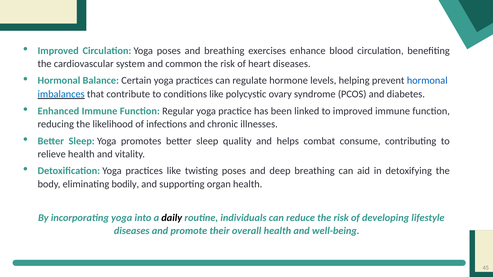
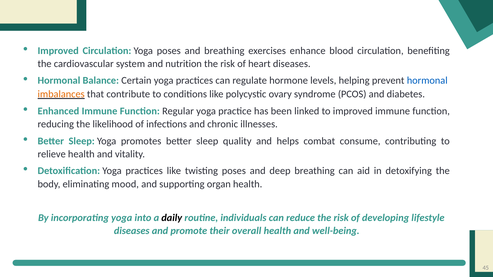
common: common -> nutrition
imbalances colour: blue -> orange
bodily: bodily -> mood
